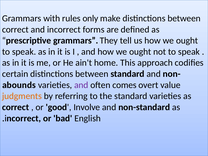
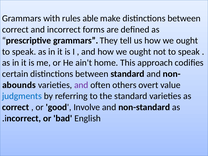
only: only -> able
comes: comes -> others
judgments colour: orange -> blue
